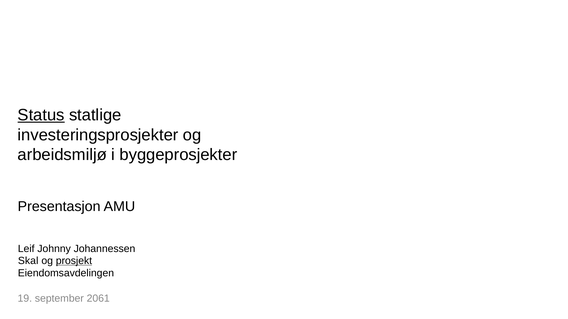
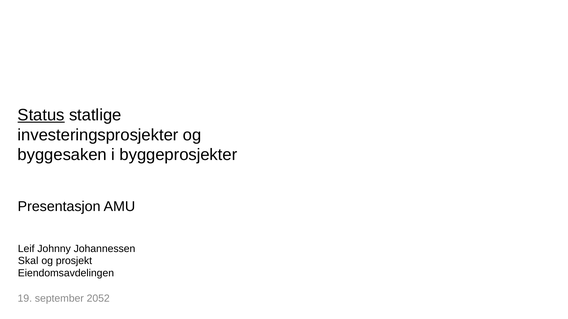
arbeidsmiljø: arbeidsmiljø -> byggesaken
prosjekt underline: present -> none
2061: 2061 -> 2052
